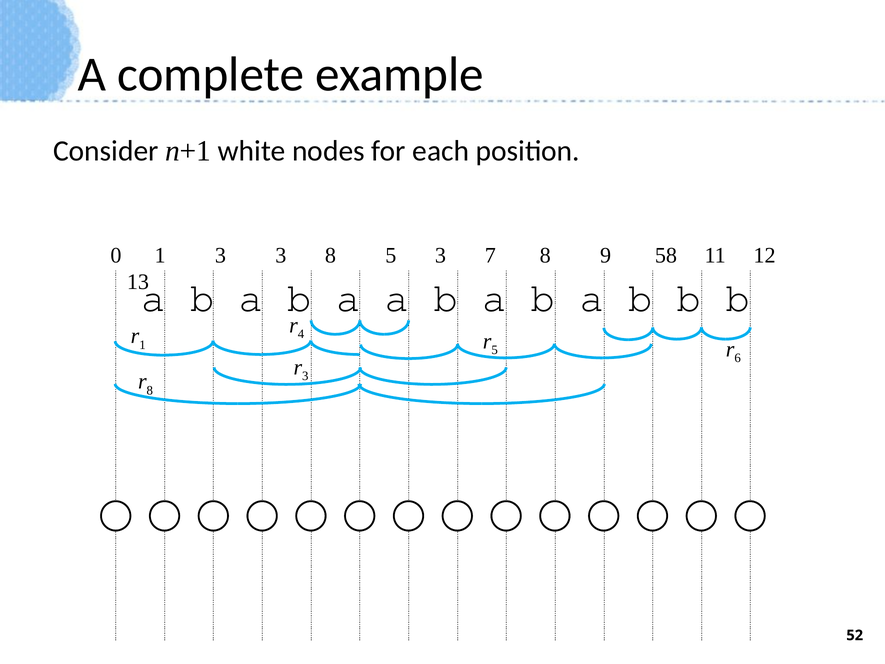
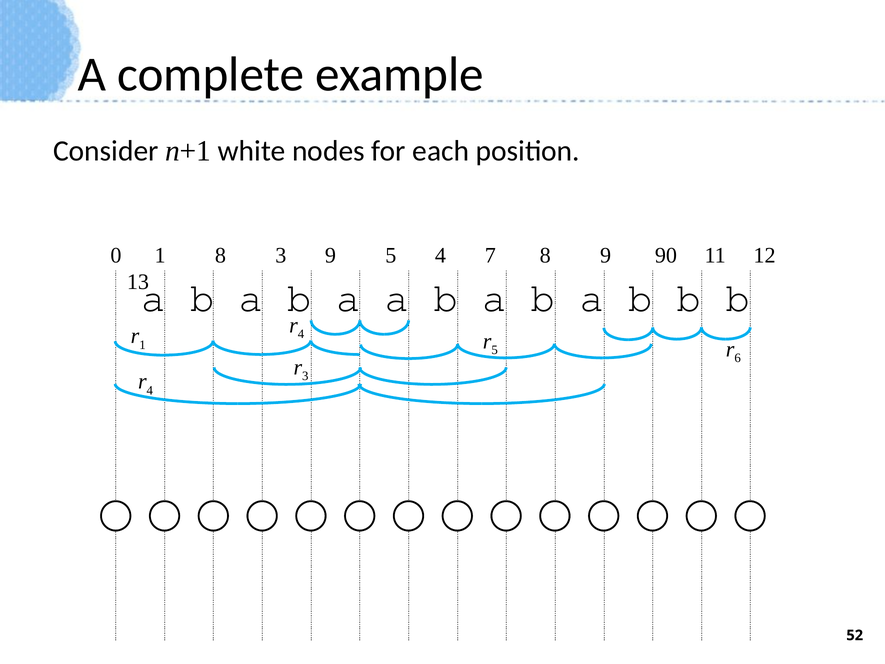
1 3: 3 -> 8
3 8: 8 -> 9
5 3: 3 -> 4
58: 58 -> 90
8 at (150, 390): 8 -> 4
